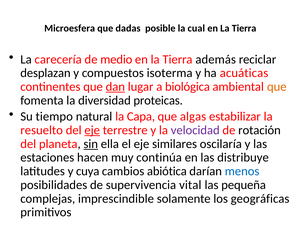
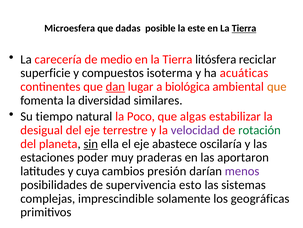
cual: cual -> este
Tierra at (244, 28) underline: none -> present
además: además -> litósfera
desplazan: desplazan -> superficie
proteicas: proteicas -> similares
Capa: Capa -> Poco
resuelto: resuelto -> desigual
eje at (92, 130) underline: present -> none
rotación colour: black -> green
similares: similares -> abastece
hacen: hacen -> poder
continúa: continúa -> praderas
distribuye: distribuye -> aportaron
abiótica: abiótica -> presión
menos colour: blue -> purple
vital: vital -> esto
pequeña: pequeña -> sistemas
